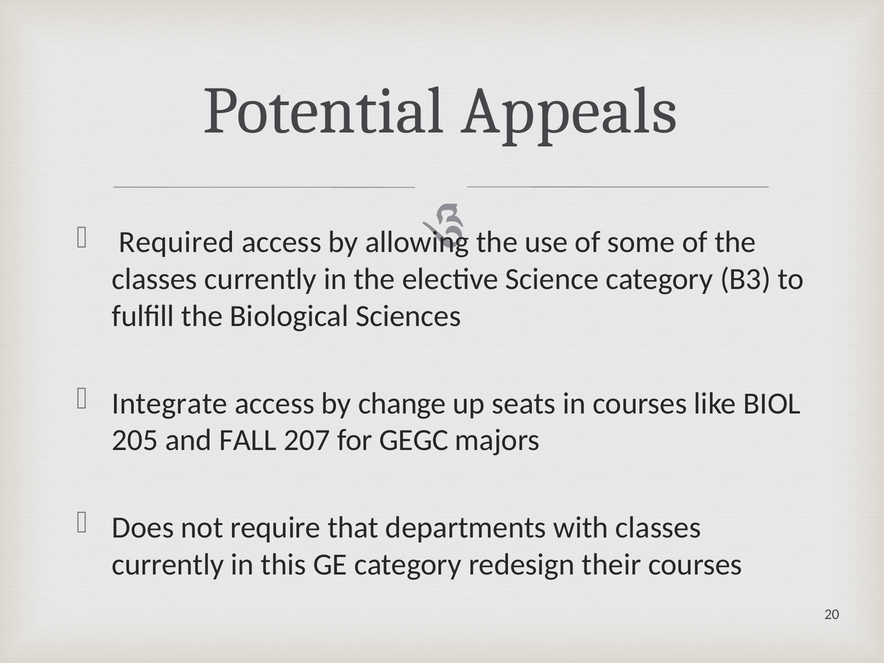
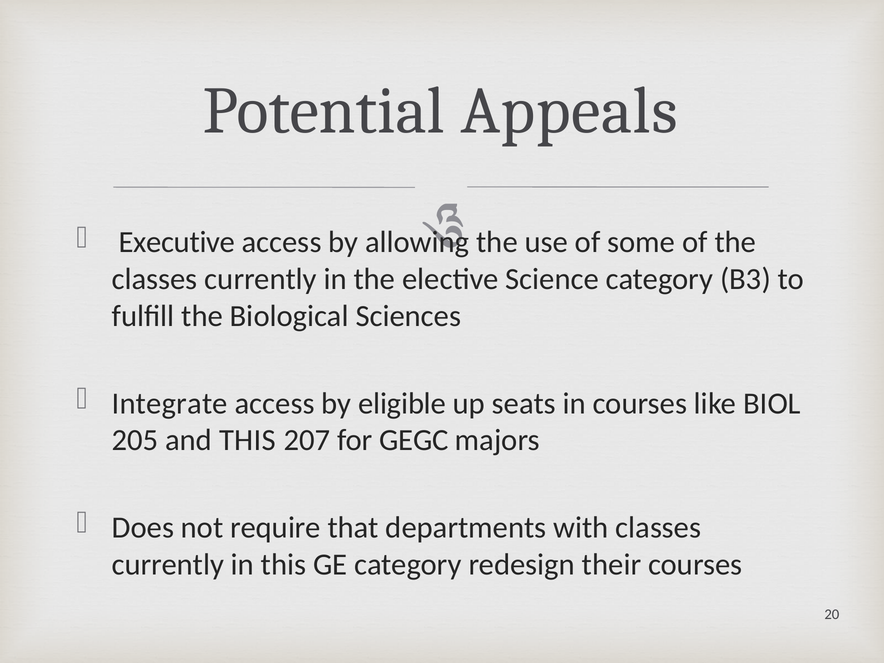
Required: Required -> Executive
change: change -> eligible
and FALL: FALL -> THIS
